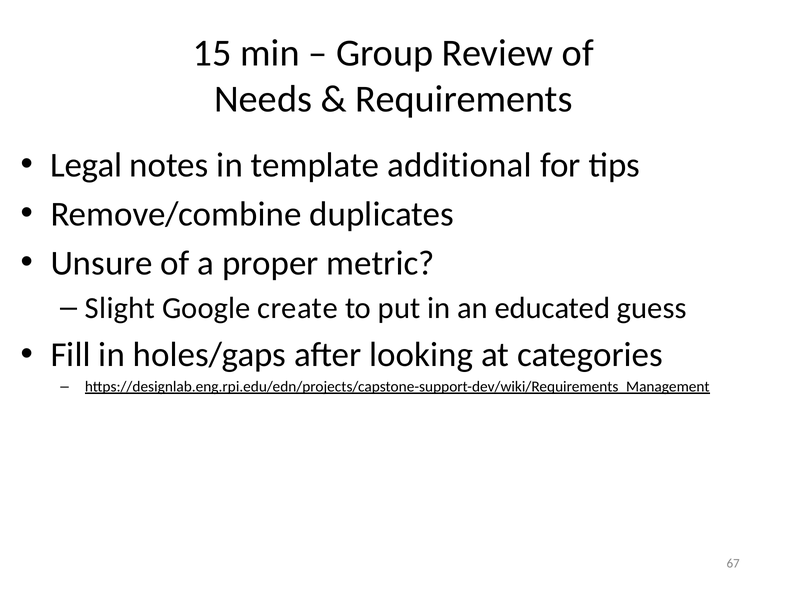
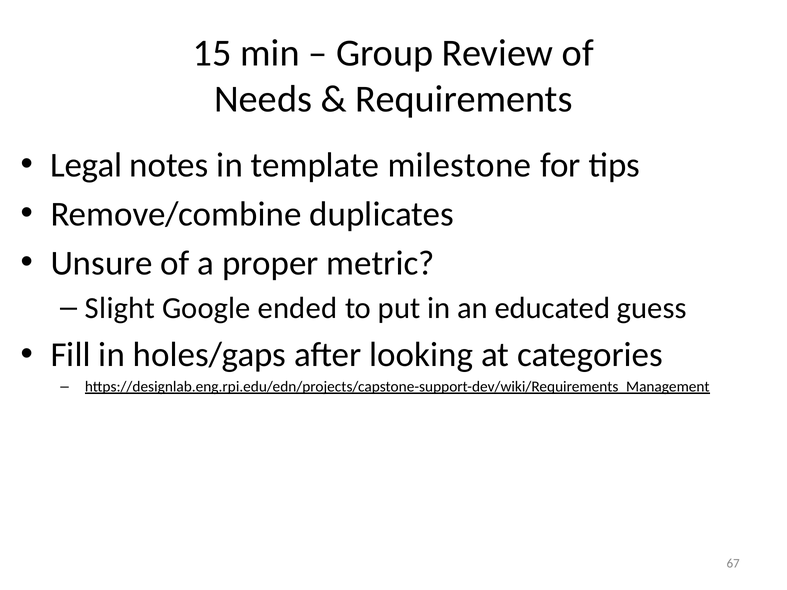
additional: additional -> milestone
create: create -> ended
